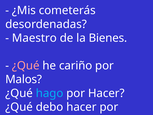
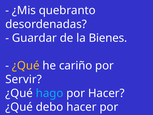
cometerás: cometerás -> quebranto
Maestro: Maestro -> Guardar
¿Qué at (26, 65) colour: pink -> yellow
Malos: Malos -> Servir
